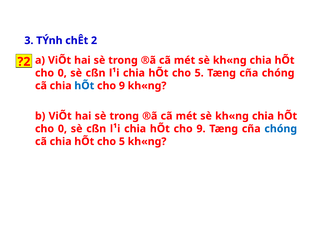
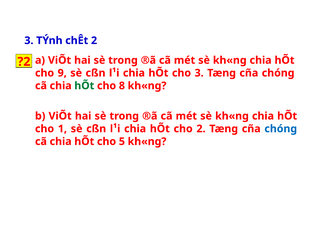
0 at (62, 73): 0 -> 9
5 at (199, 73): 5 -> 3
hÕt at (84, 86) colour: blue -> green
9 at (122, 86): 9 -> 8
0 at (62, 129): 0 -> 1
9 at (201, 129): 9 -> 2
